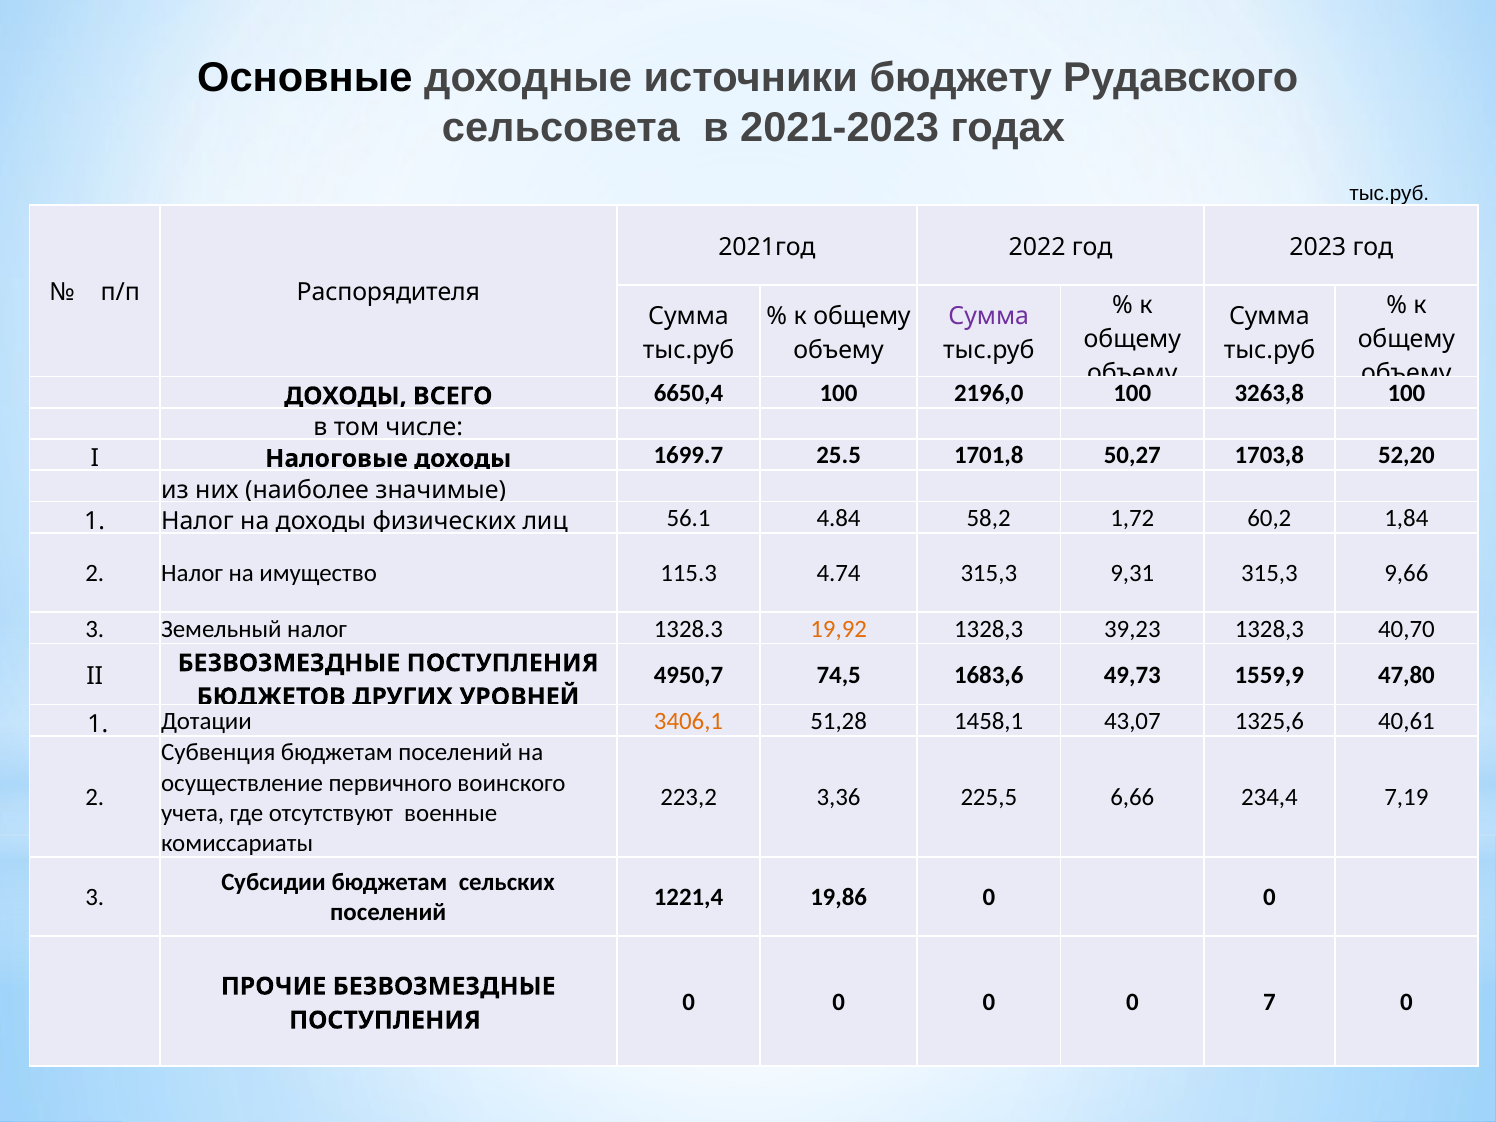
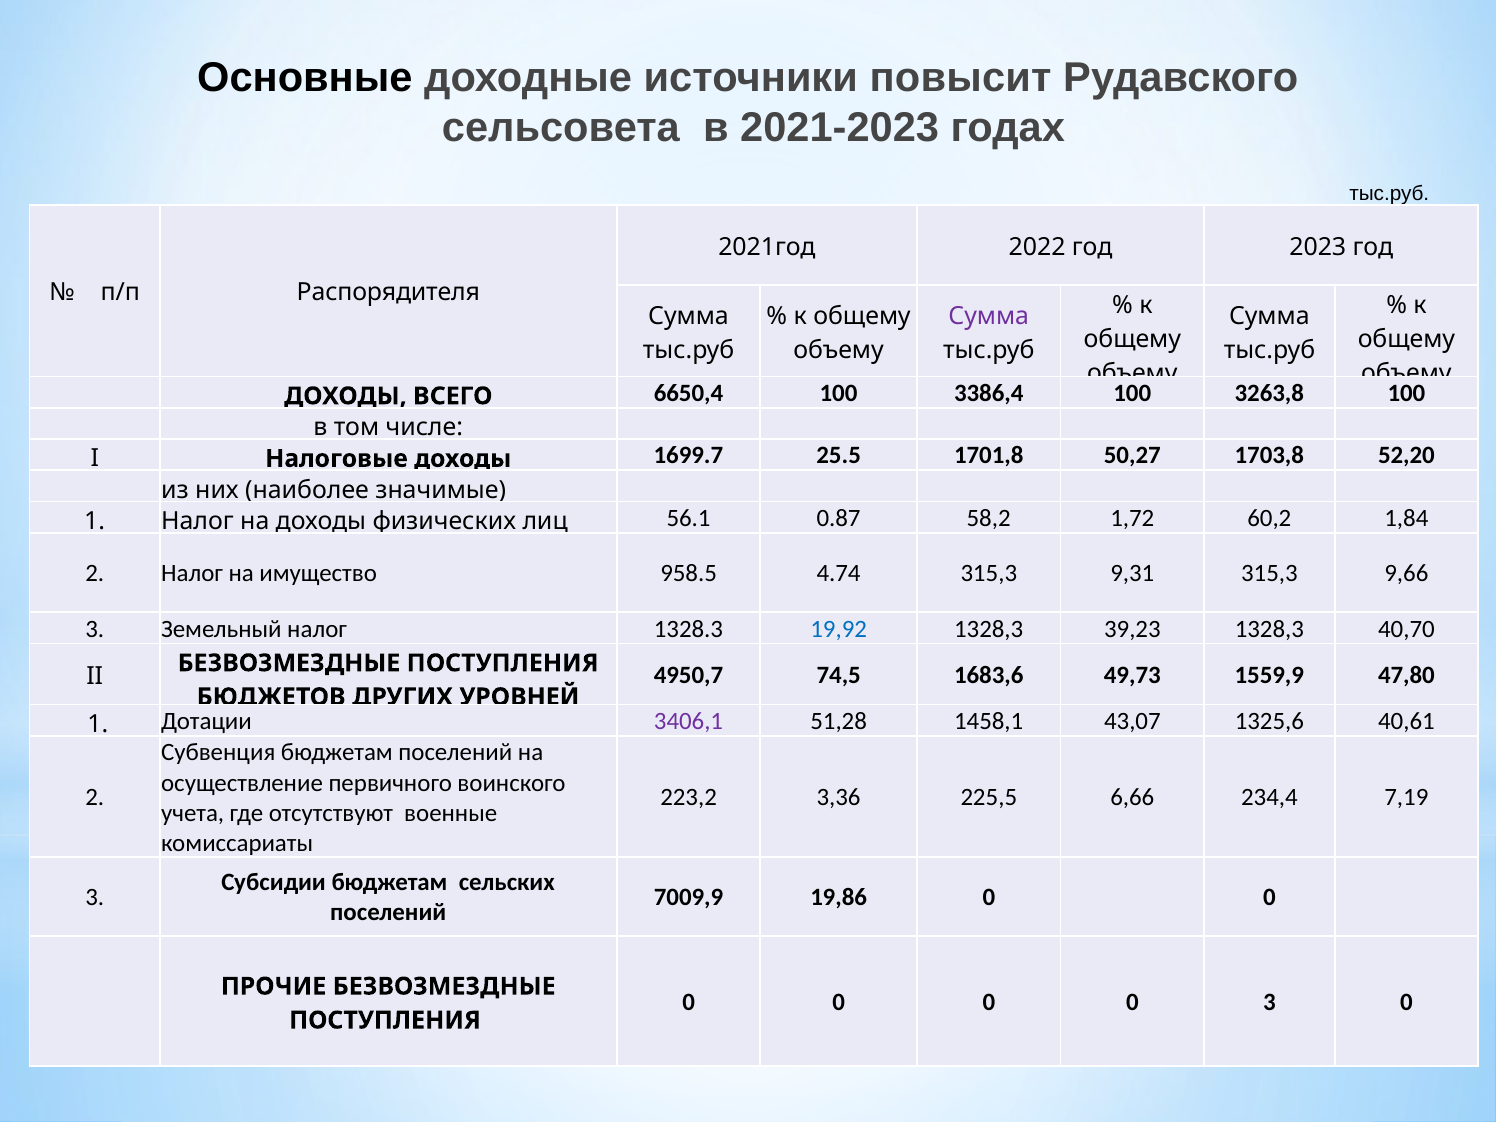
бюджету: бюджету -> повысит
2196,0: 2196,0 -> 3386,4
4.84: 4.84 -> 0.87
115.3: 115.3 -> 958.5
19,92 colour: orange -> blue
3406,1 colour: orange -> purple
1221,4: 1221,4 -> 7009,9
0 7: 7 -> 3
